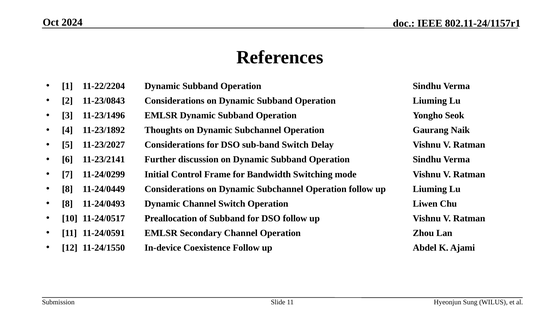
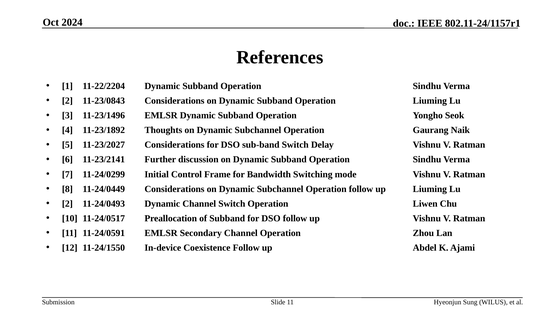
8 at (67, 204): 8 -> 2
